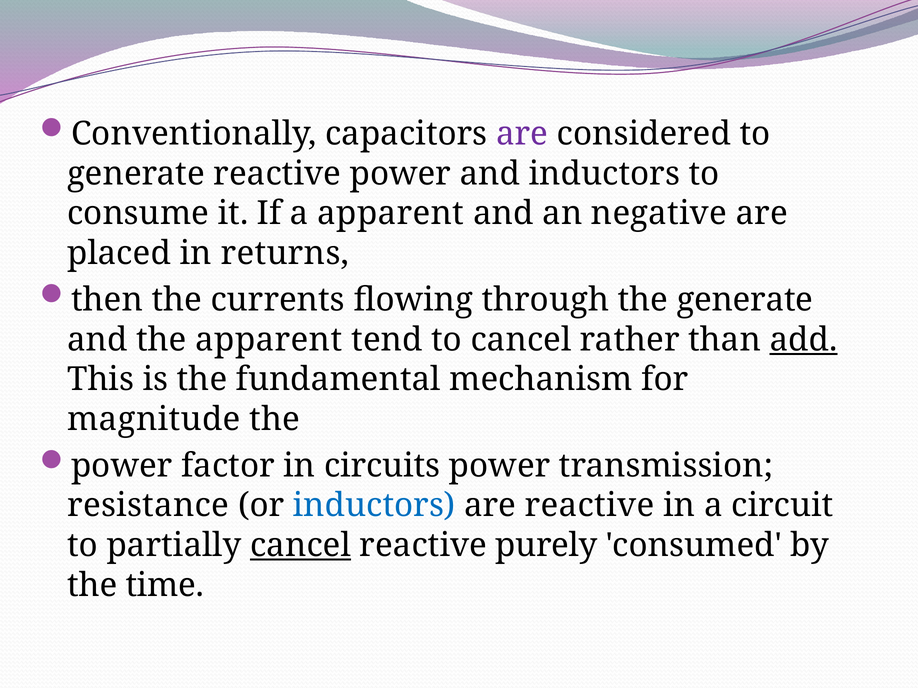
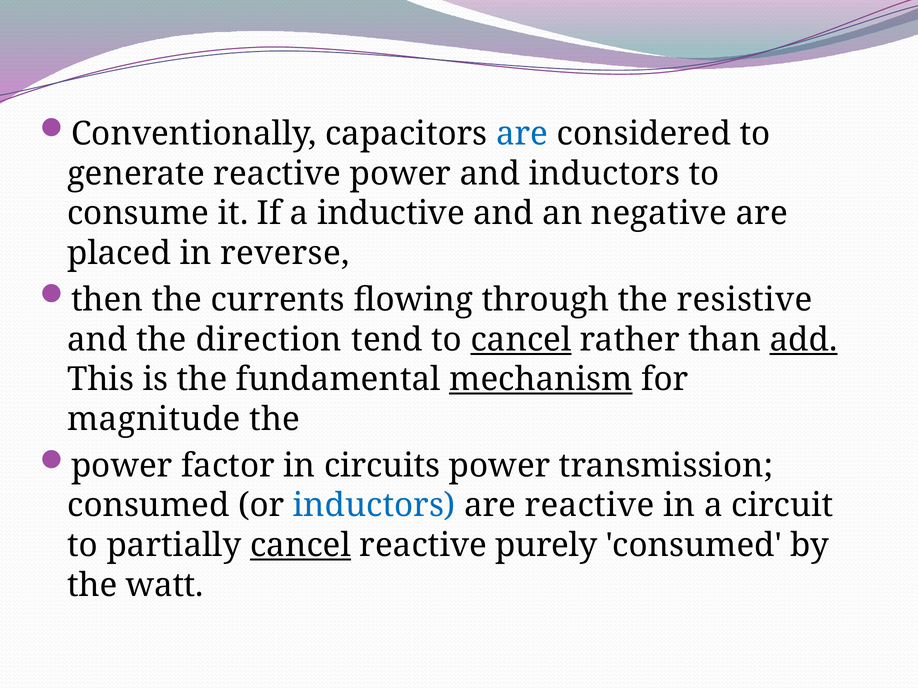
are at (522, 134) colour: purple -> blue
a apparent: apparent -> inductive
returns: returns -> reverse
the generate: generate -> resistive
the apparent: apparent -> direction
cancel at (521, 340) underline: none -> present
mechanism underline: none -> present
resistance at (148, 506): resistance -> consumed
time: time -> watt
